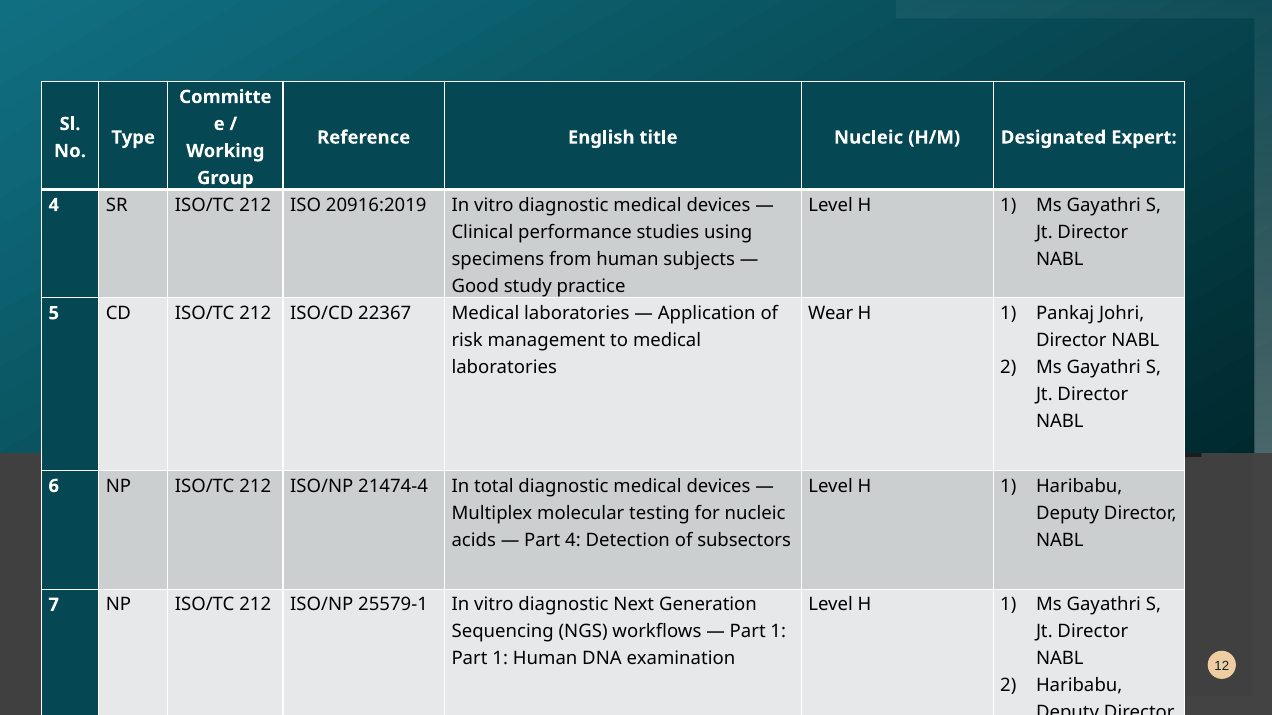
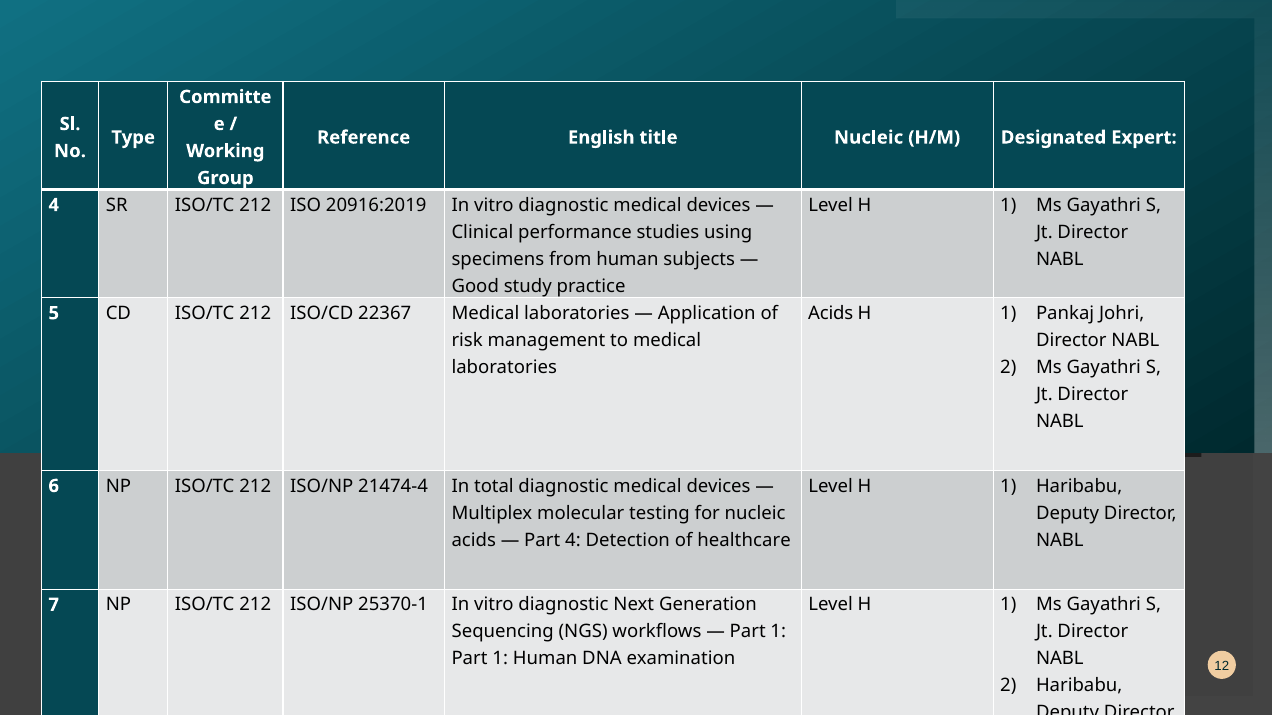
Wear at (831, 313): Wear -> Acids
subsectors: subsectors -> healthcare
25579-1: 25579-1 -> 25370-1
